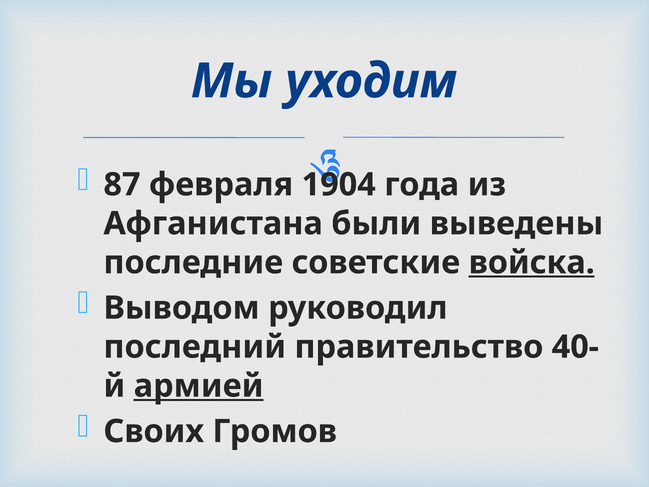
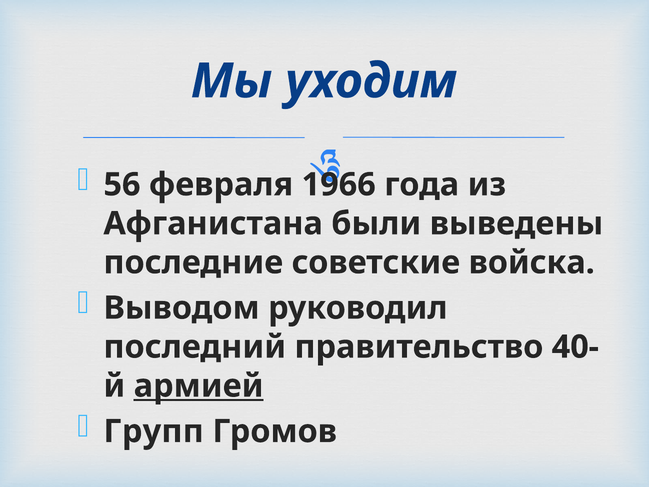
87: 87 -> 56
1904: 1904 -> 1966
войска underline: present -> none
Своих: Своих -> Групп
